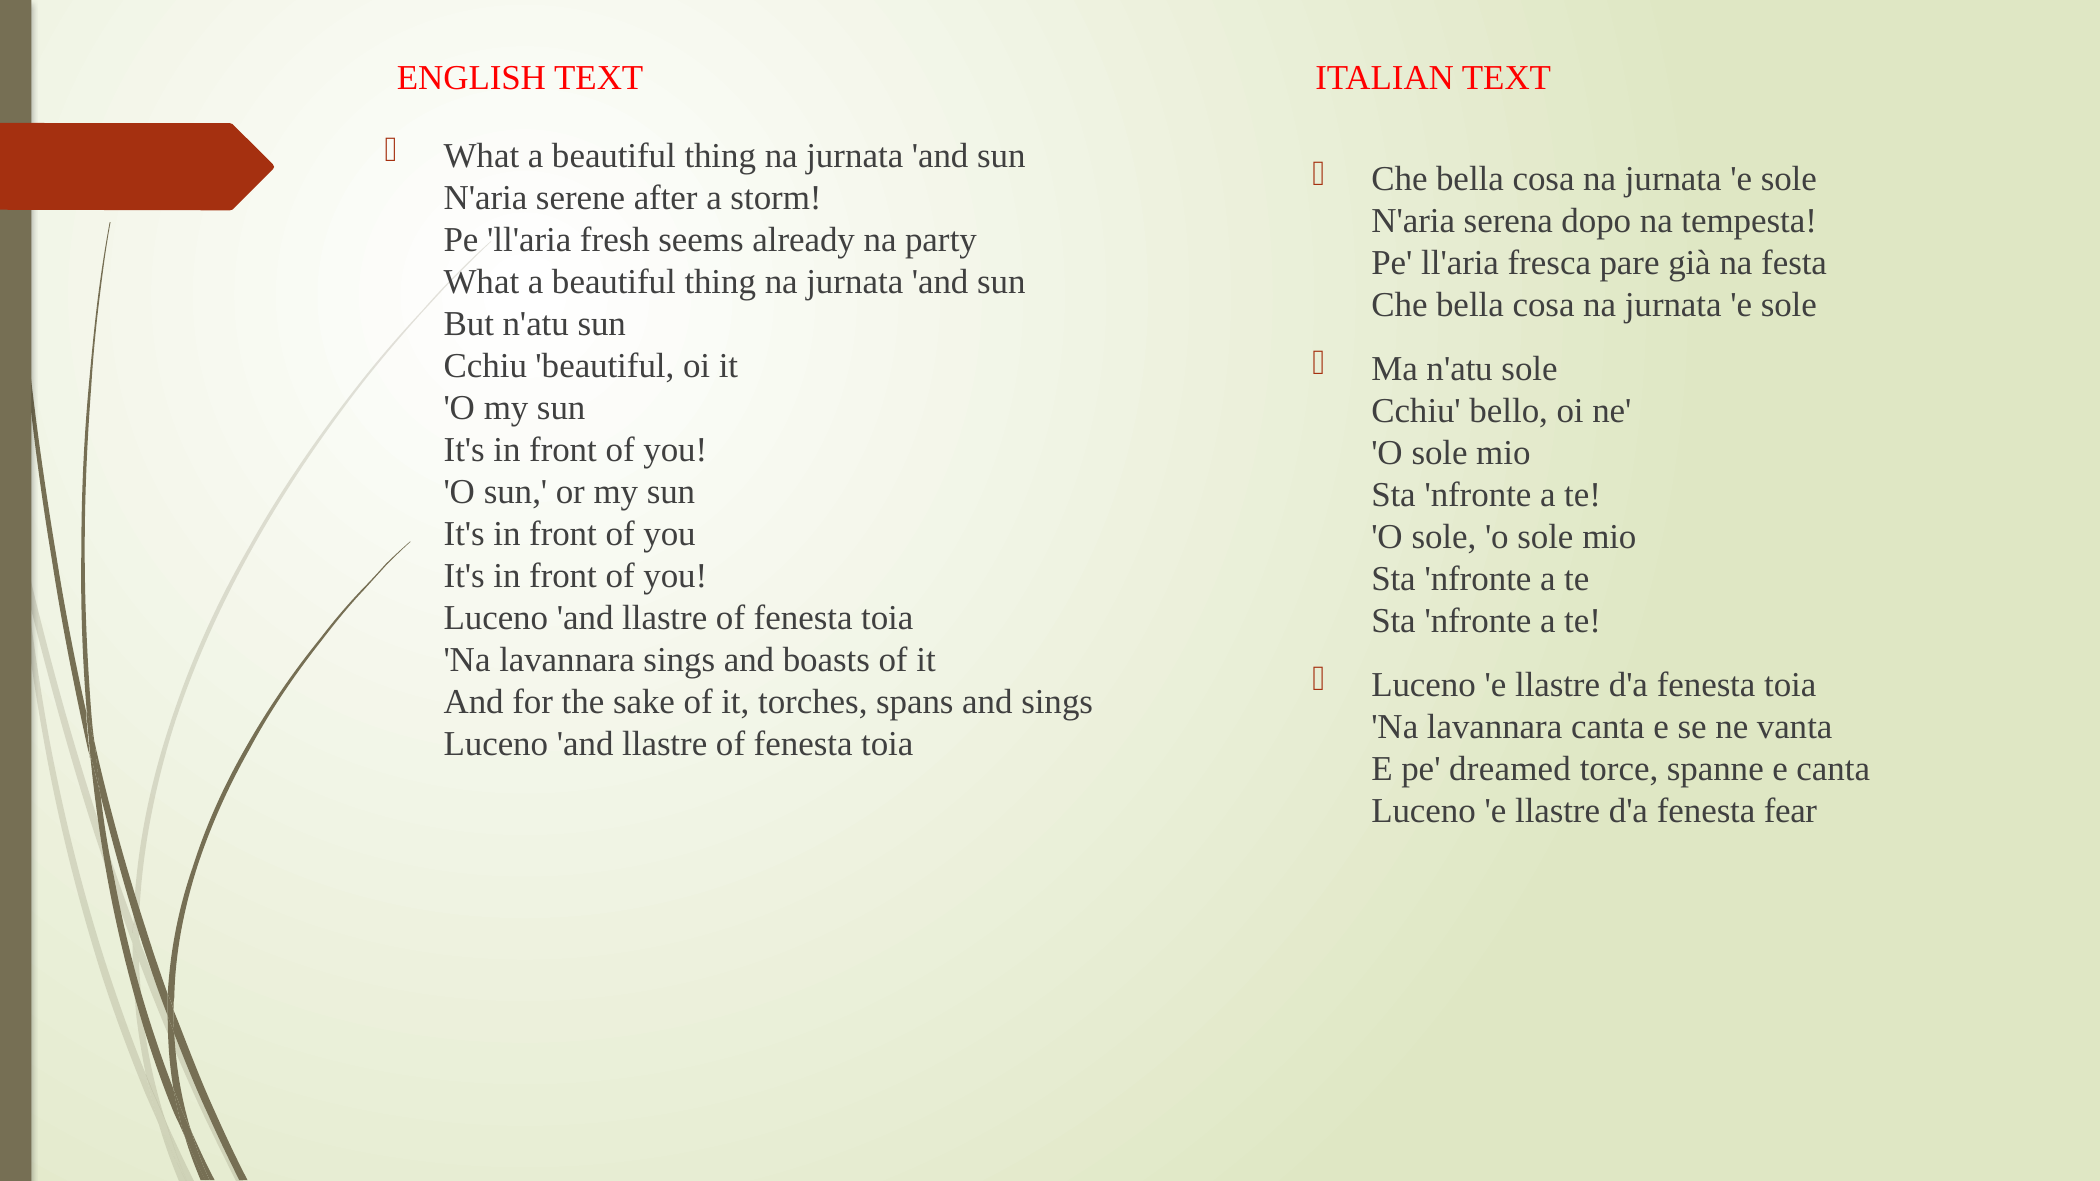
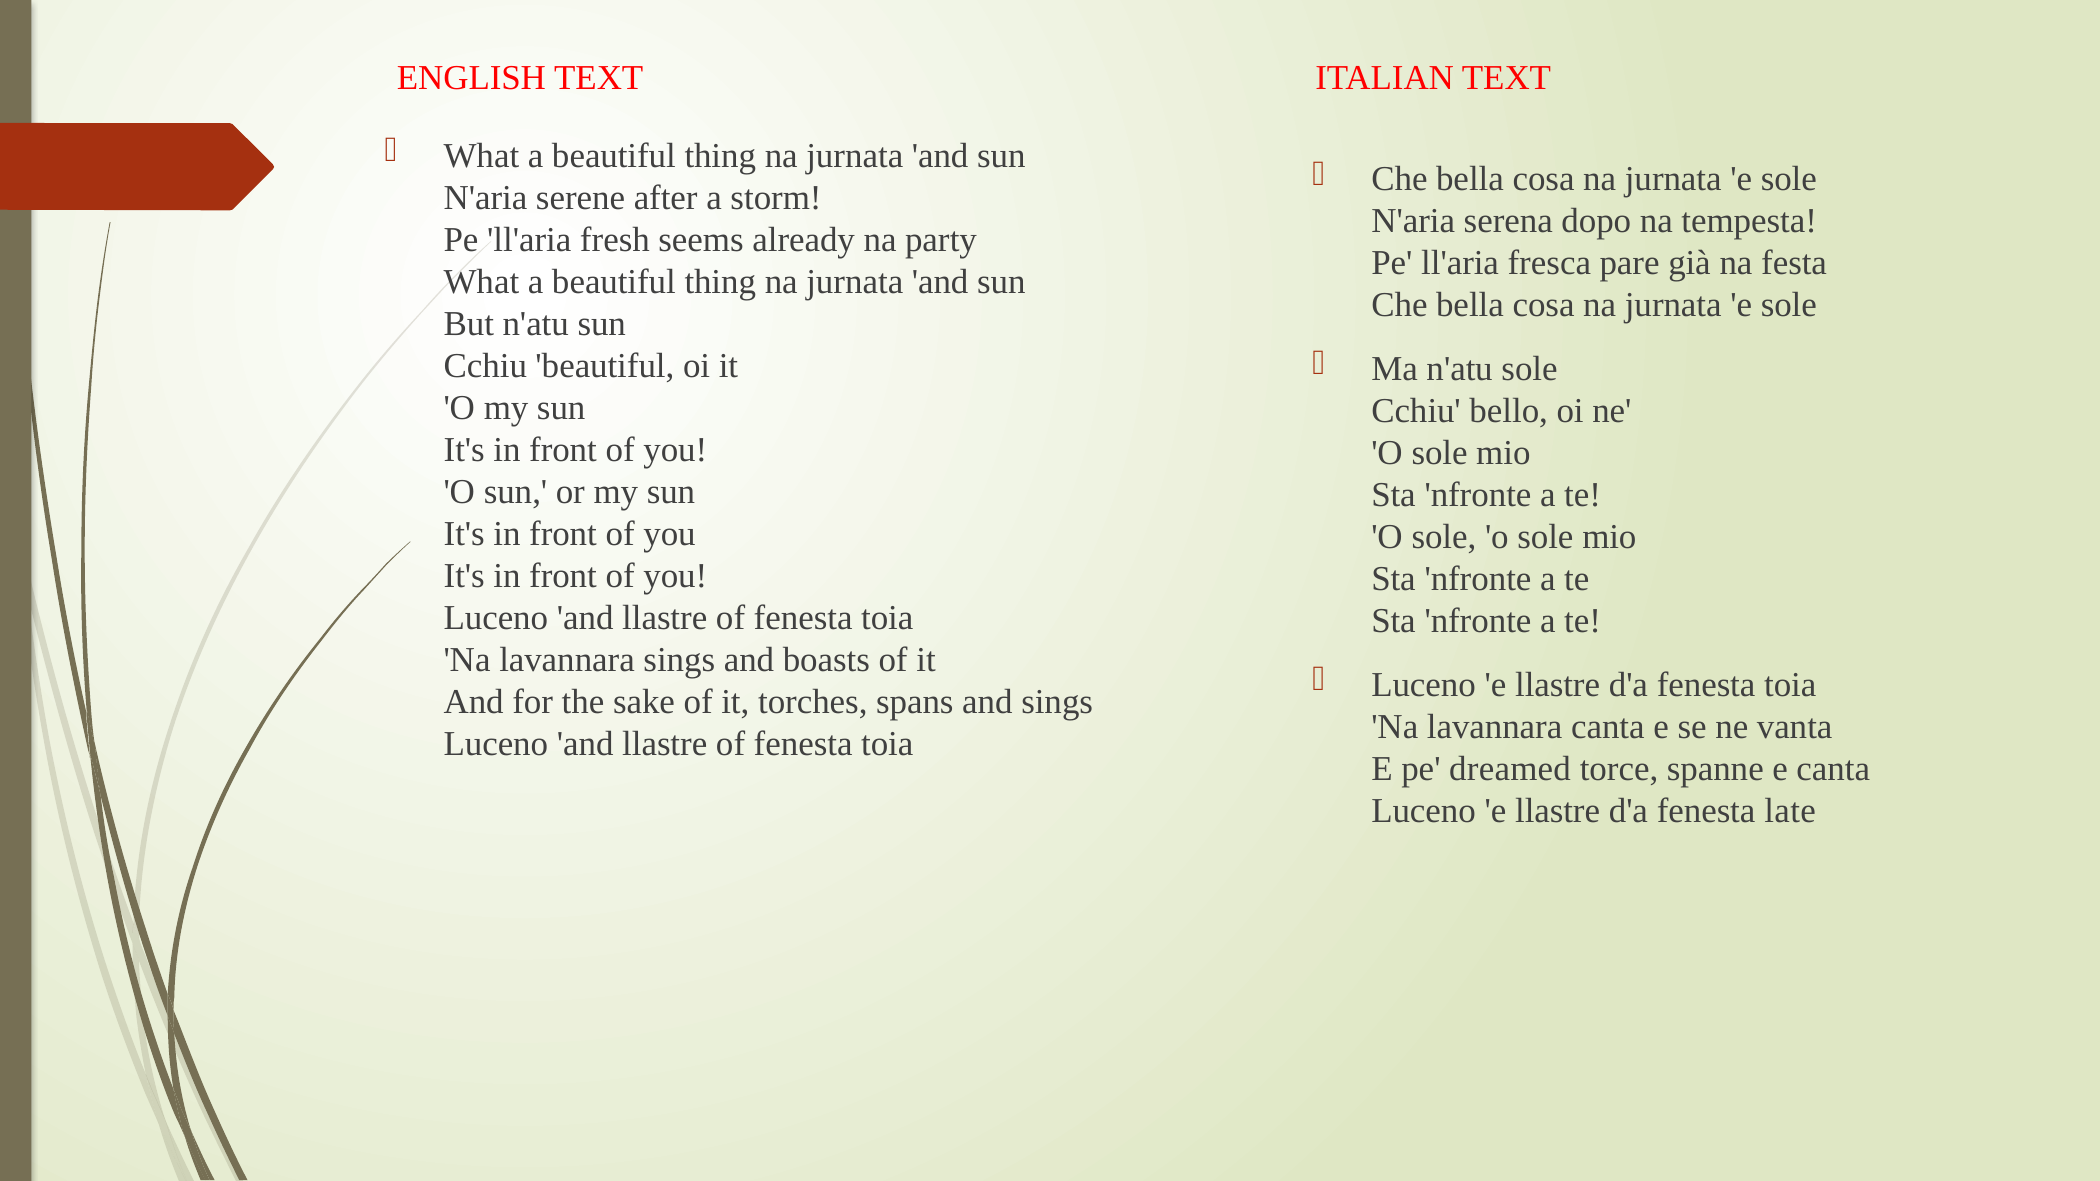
fear: fear -> late
